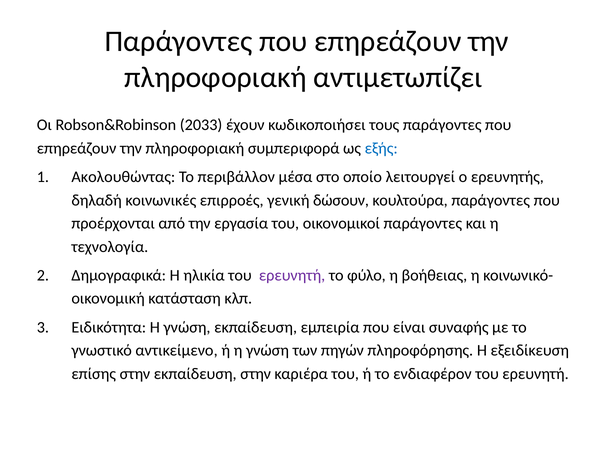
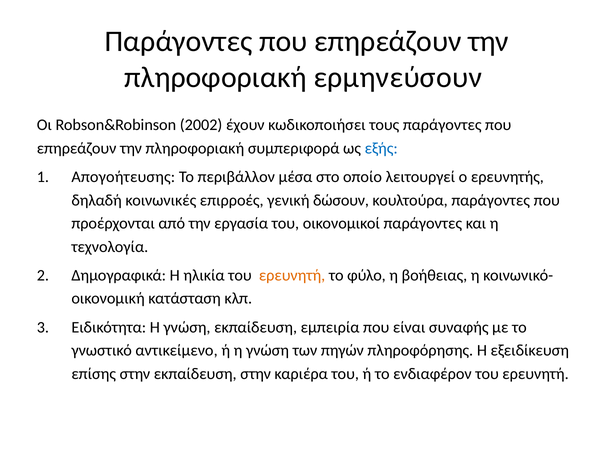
αντιμετωπίζει: αντιμετωπίζει -> ερμηνεύσουν
2033: 2033 -> 2002
Ακολουθώντας: Ακολουθώντας -> Απογοήτευσης
ερευνητή at (292, 276) colour: purple -> orange
